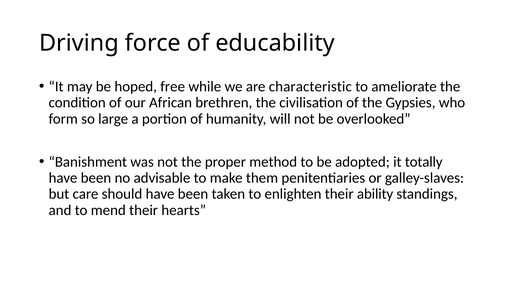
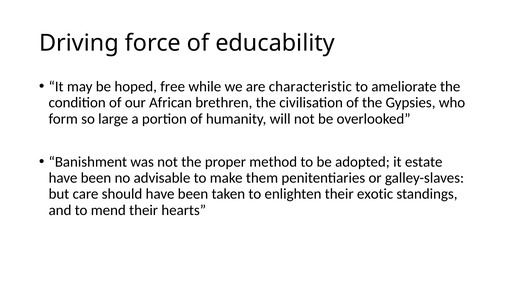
totally: totally -> estate
ability: ability -> exotic
